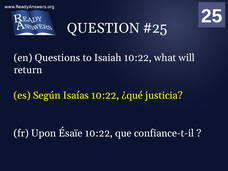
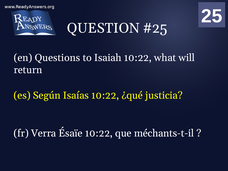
Upon: Upon -> Verra
confiance-t-il: confiance-t-il -> méchants-t-il
